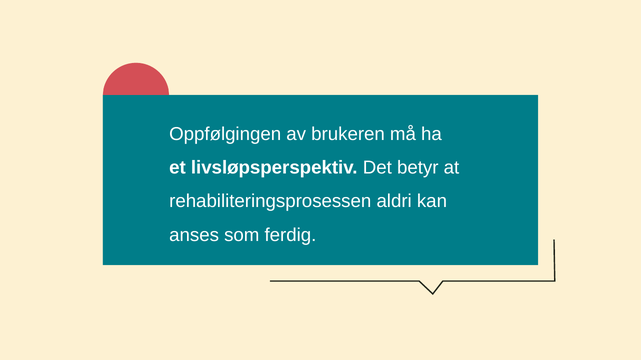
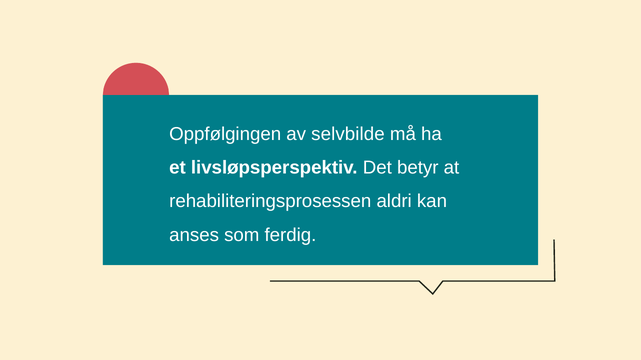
brukeren: brukeren -> selvbilde
